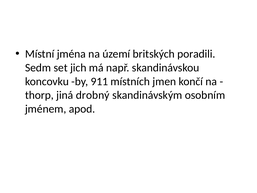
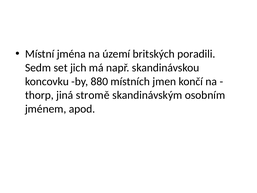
911: 911 -> 880
drobný: drobný -> stromě
